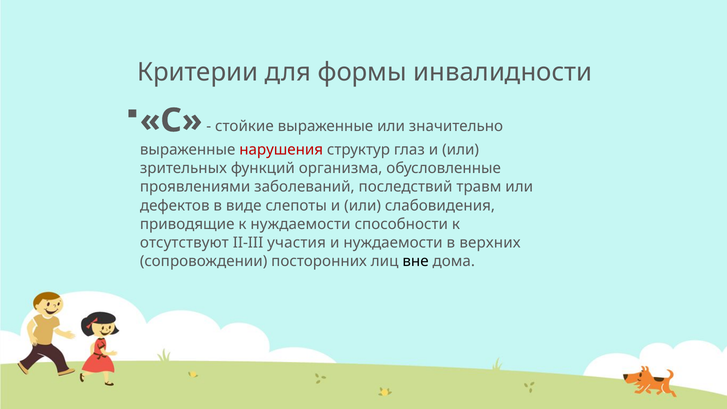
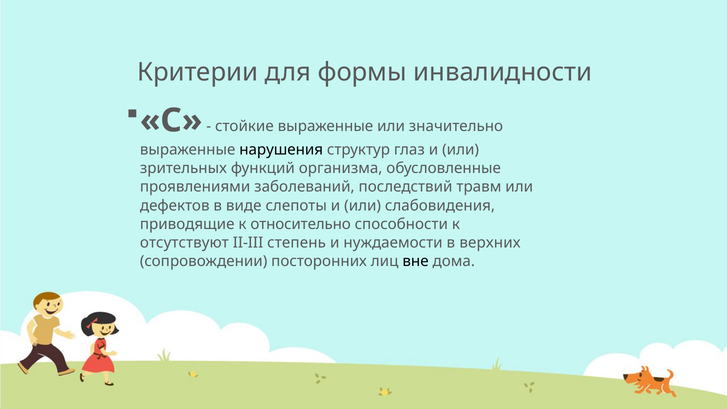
нарушения colour: red -> black
к нуждаемости: нуждаемости -> относительно
участия: участия -> степень
